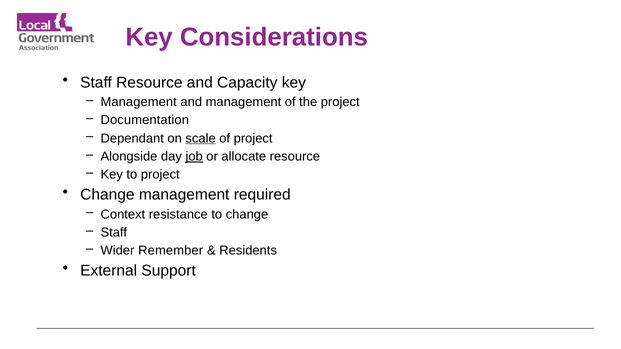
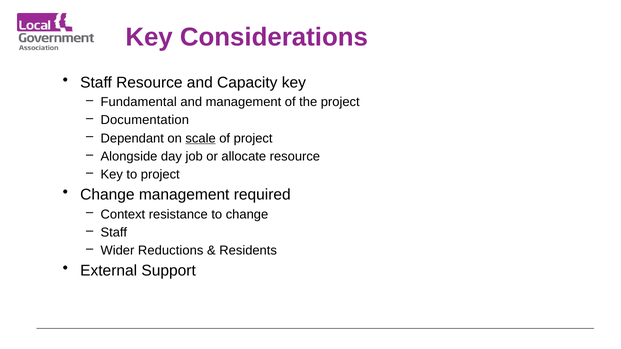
Management at (139, 102): Management -> Fundamental
job underline: present -> none
Remember: Remember -> Reductions
